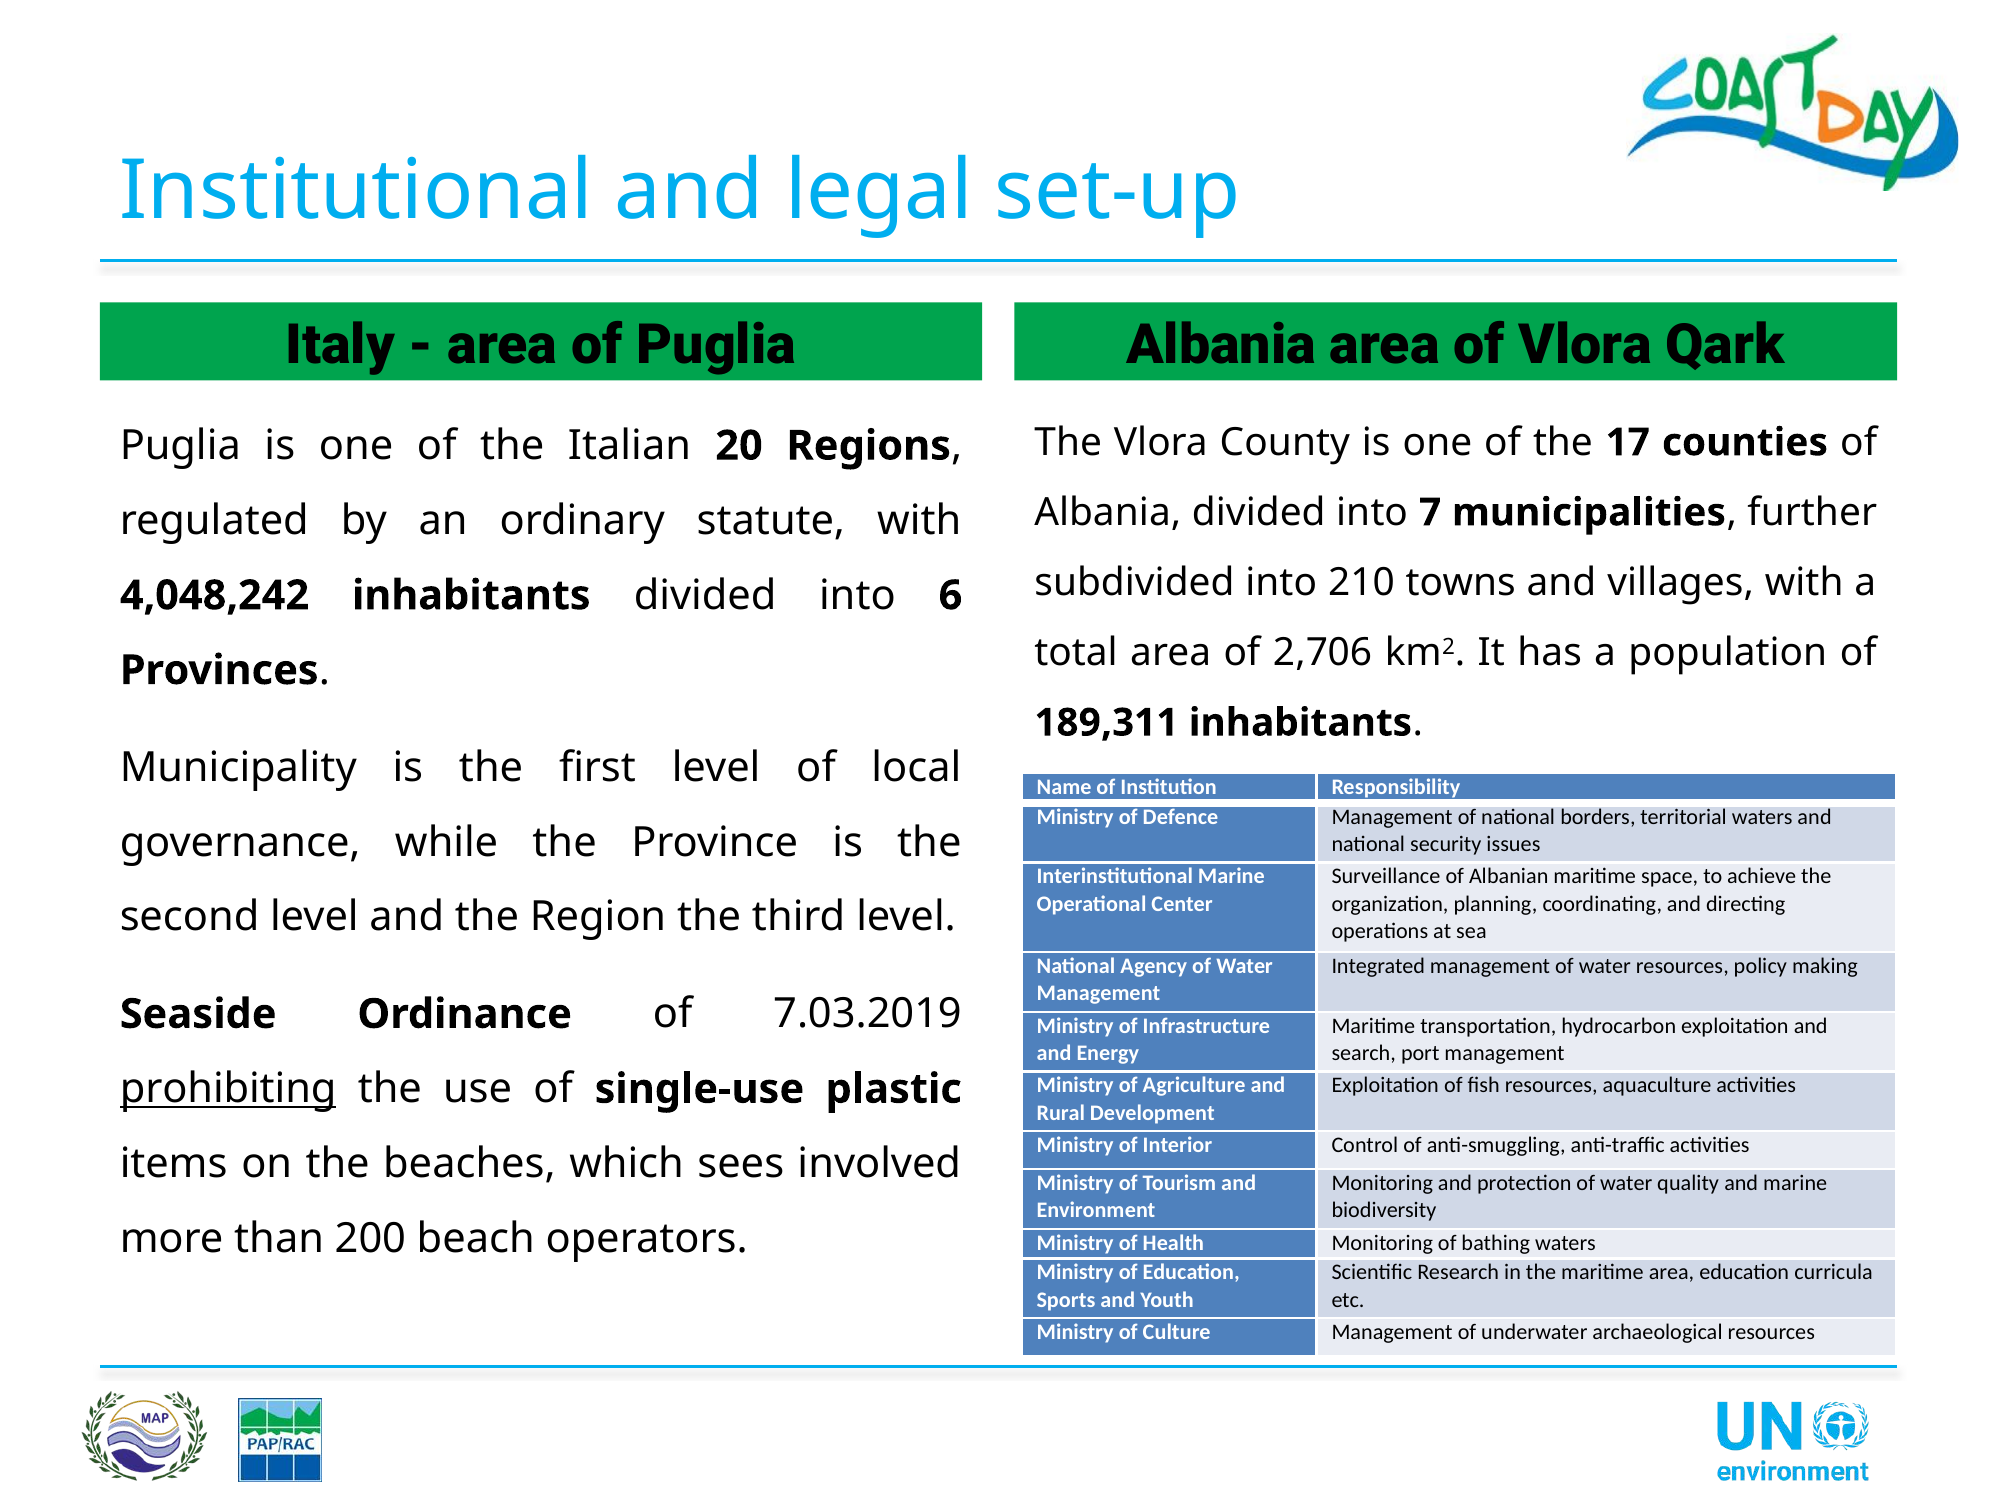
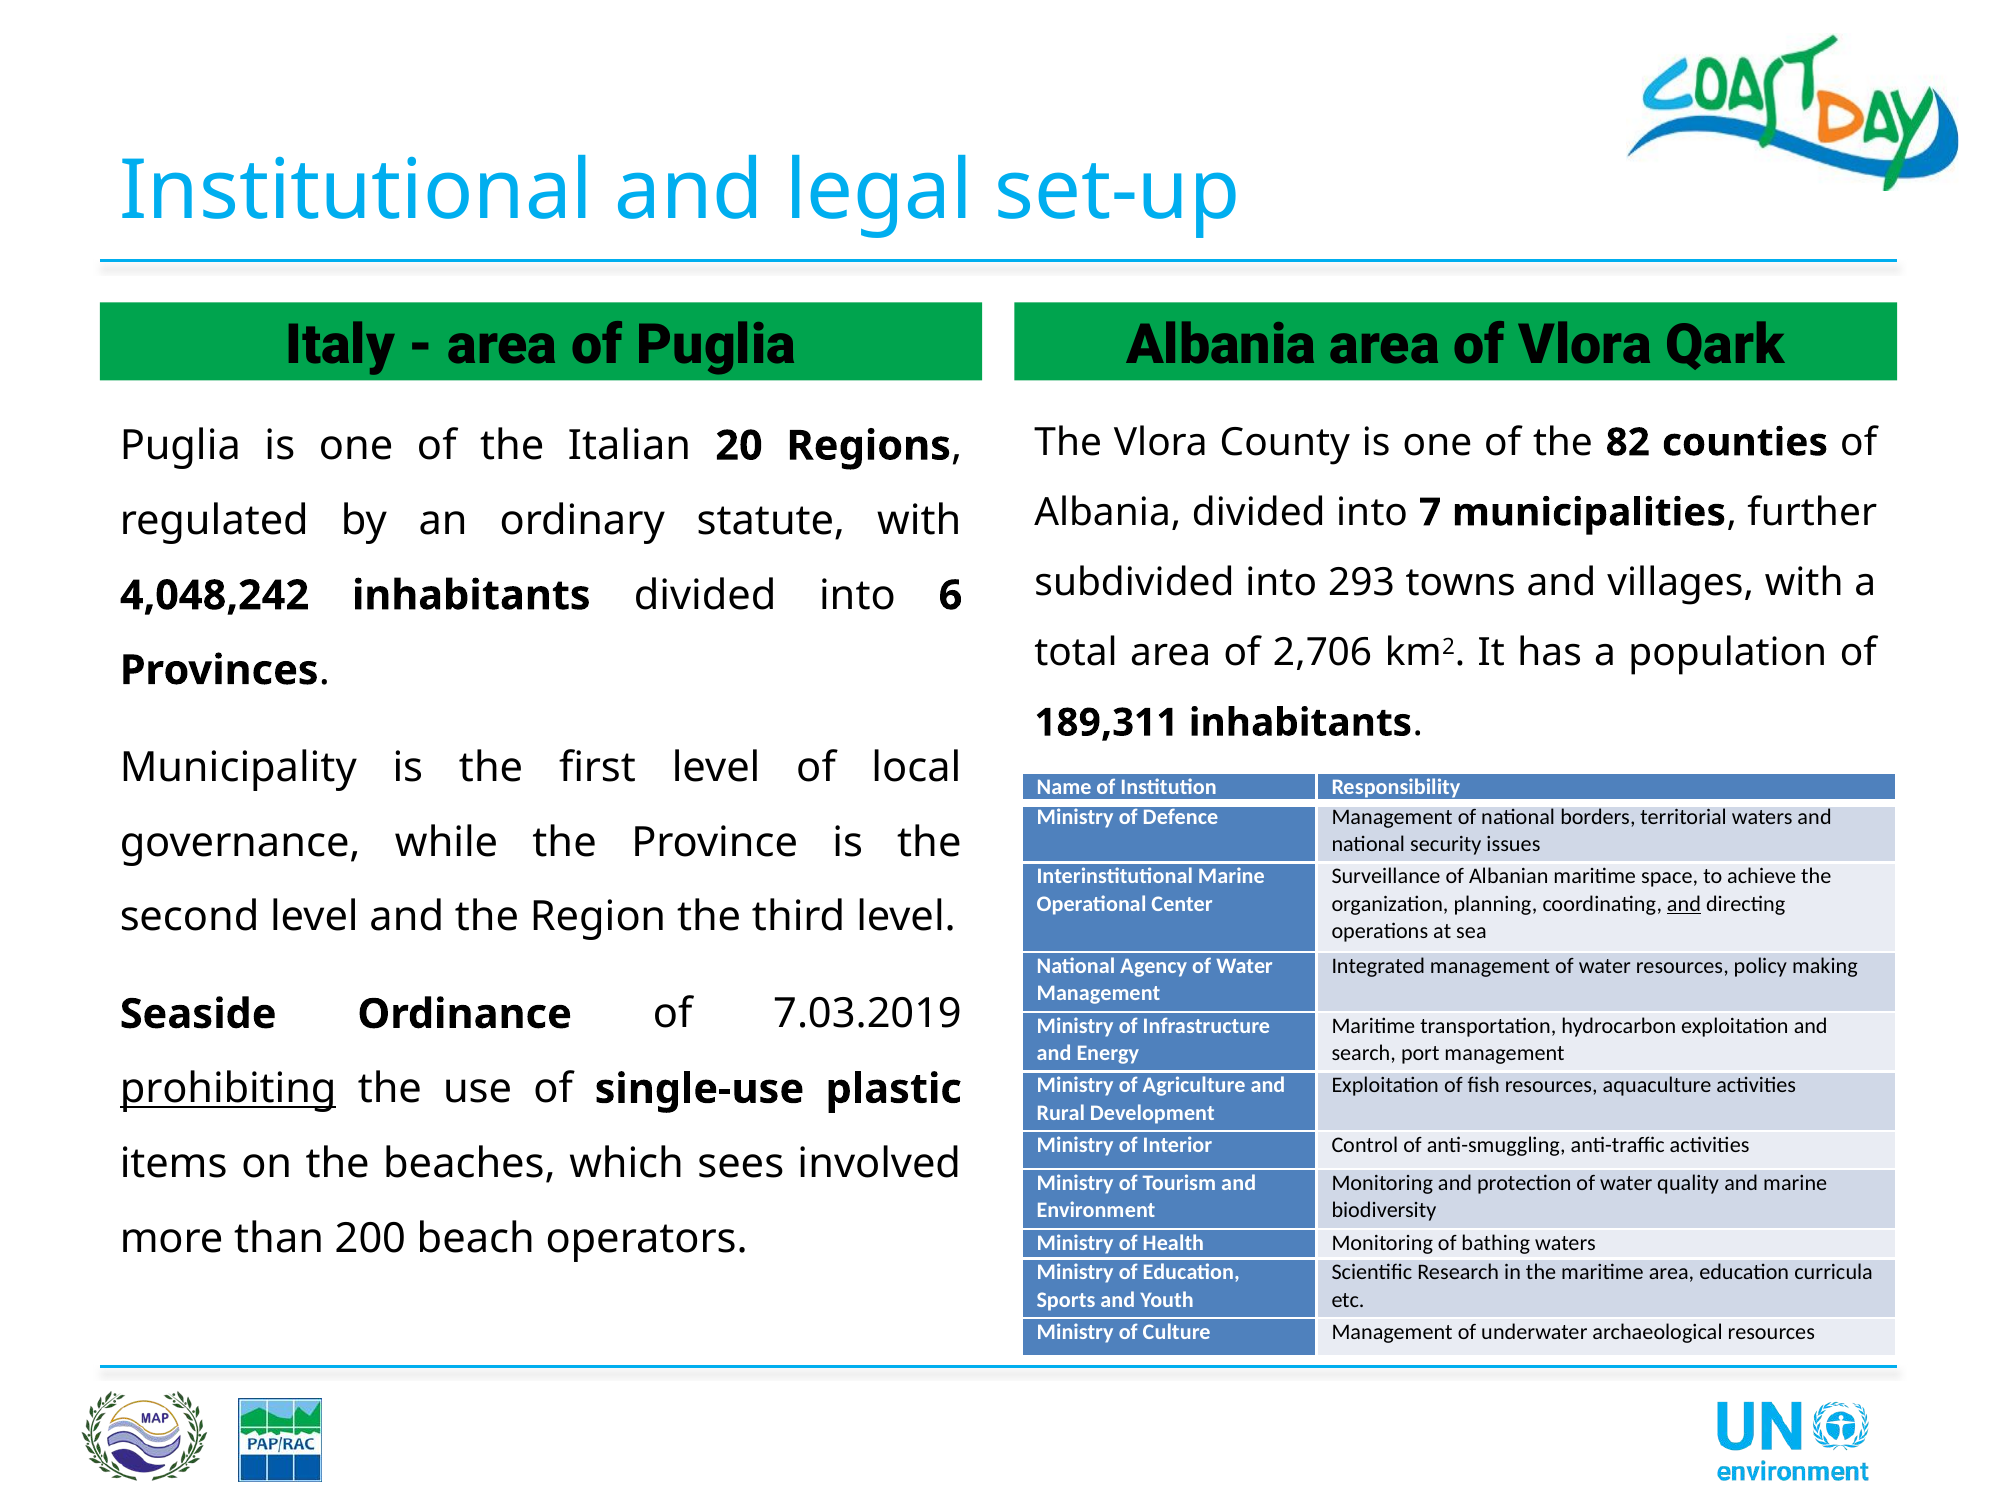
17: 17 -> 82
210: 210 -> 293
and at (1684, 904) underline: none -> present
